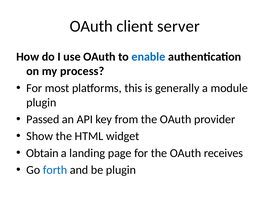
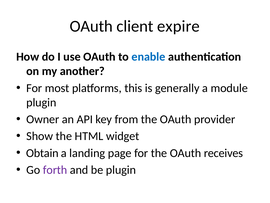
server: server -> expire
process: process -> another
Passed: Passed -> Owner
forth colour: blue -> purple
